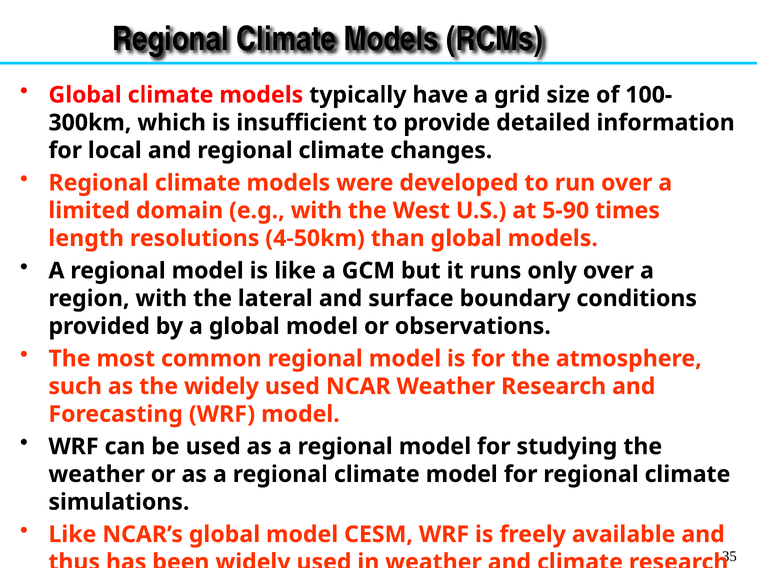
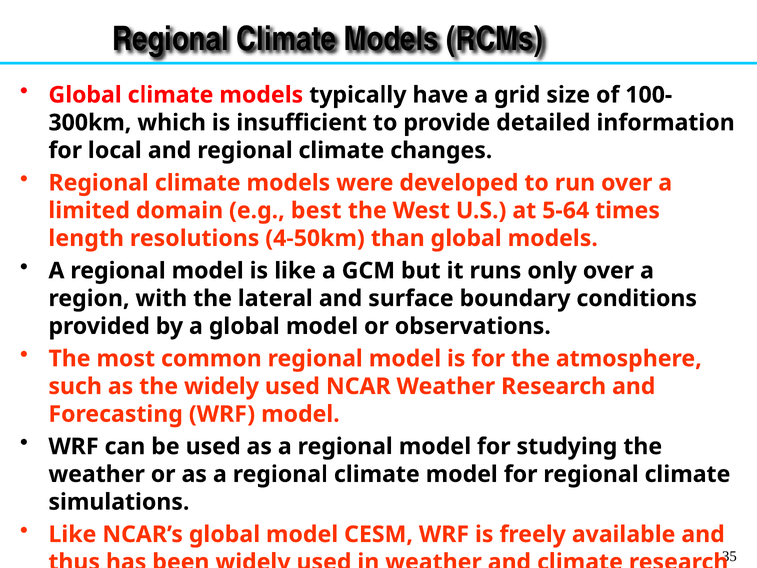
e.g with: with -> best
5-90: 5-90 -> 5-64
